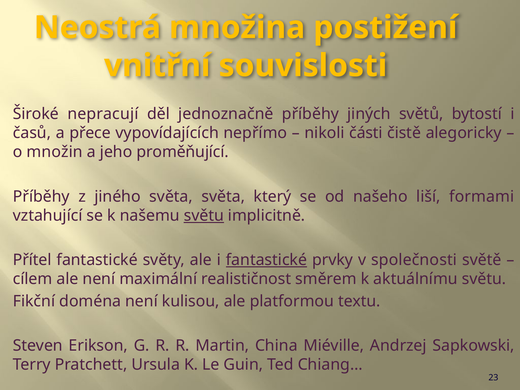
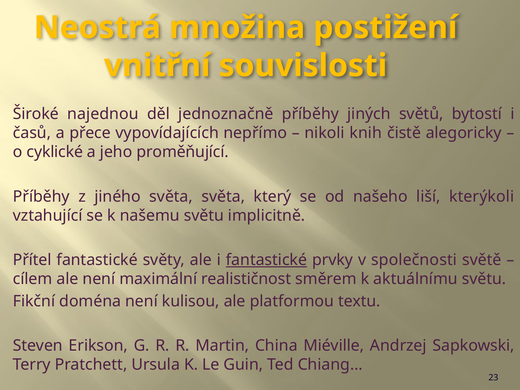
nepracují: nepracují -> najednou
části: části -> knih
množin: množin -> cyklické
formami: formami -> kterýkoli
světu at (204, 216) underline: present -> none
